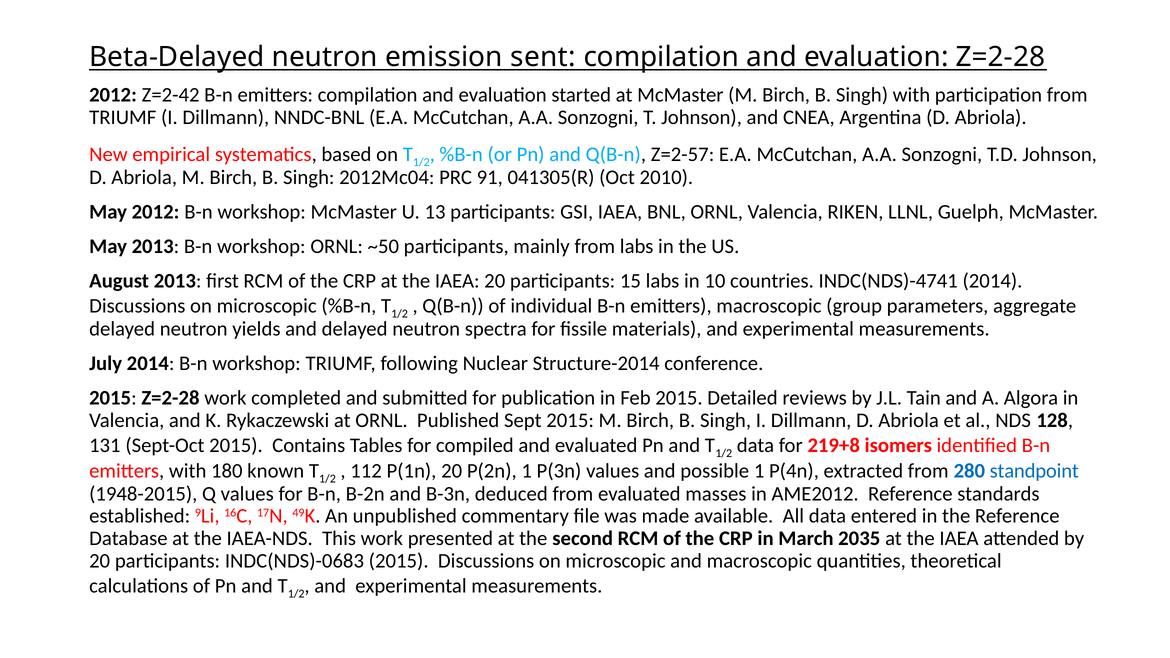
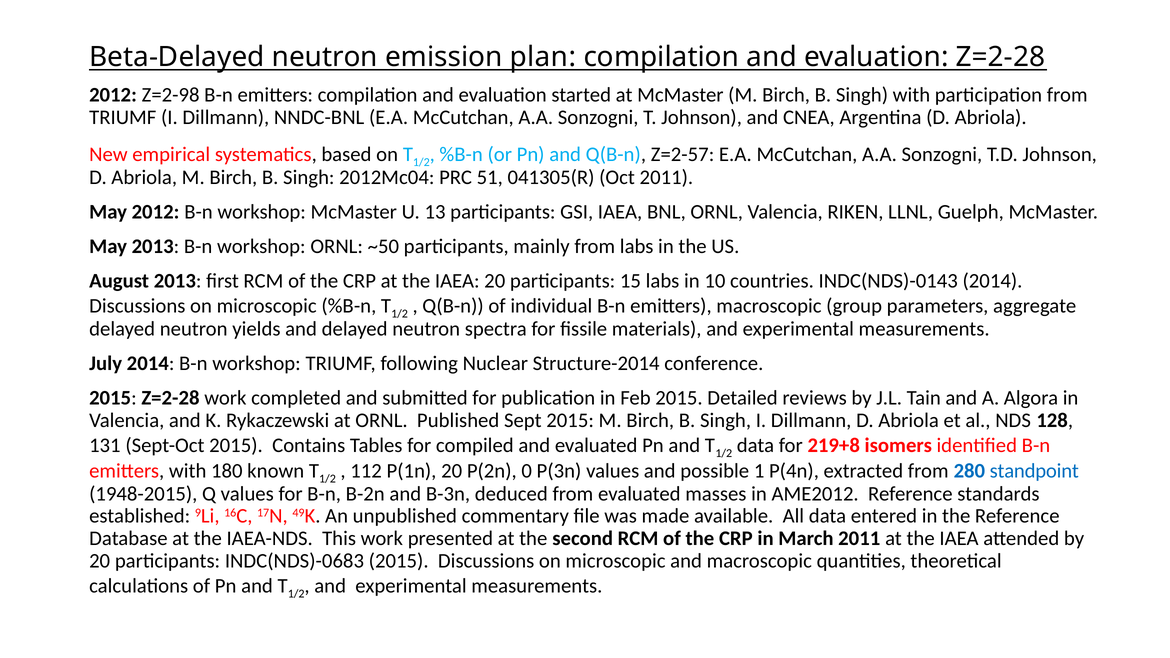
sent: sent -> plan
Z=2-42: Z=2-42 -> Z=2-98
91: 91 -> 51
Oct 2010: 2010 -> 2011
INDC(NDS)-4741: INDC(NDS)-4741 -> INDC(NDS)-0143
P(2n 1: 1 -> 0
March 2035: 2035 -> 2011
